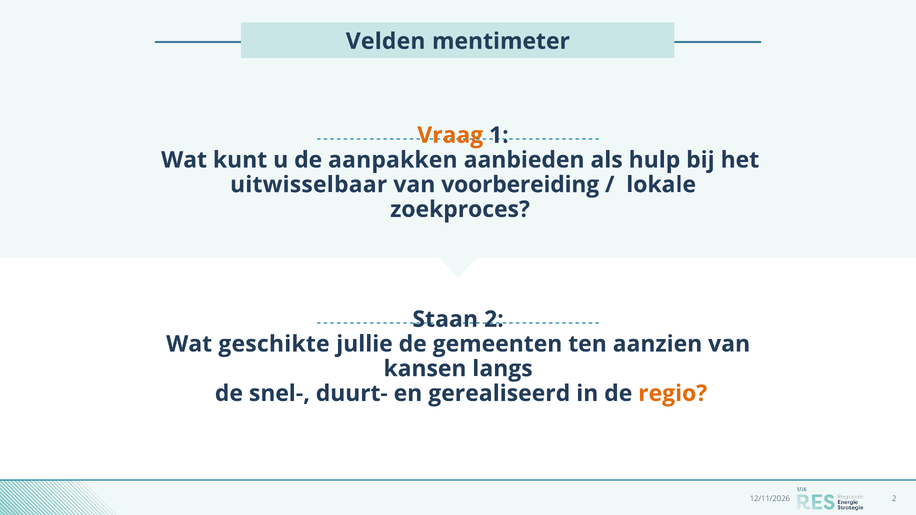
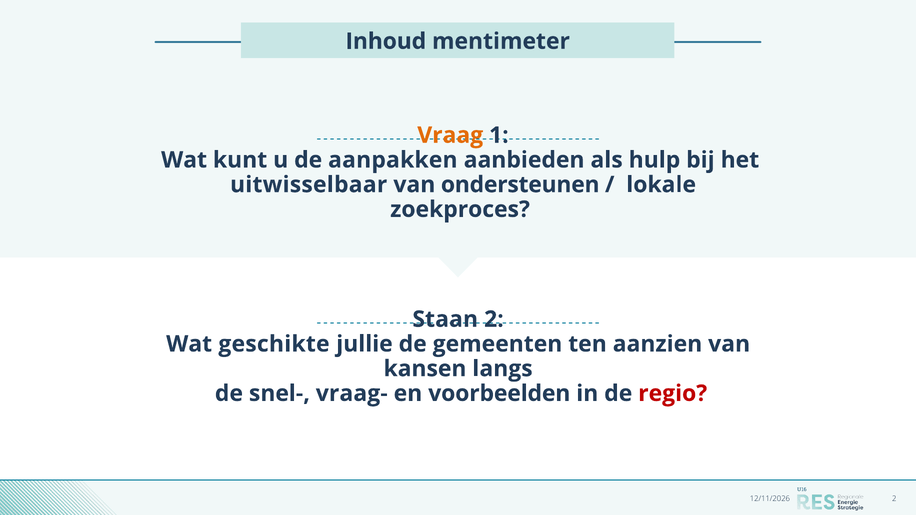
Velden: Velden -> Inhoud
voorbereiding: voorbereiding -> ondersteunen
duurt-: duurt- -> vraag-
gerealiseerd: gerealiseerd -> voorbeelden
regio colour: orange -> red
